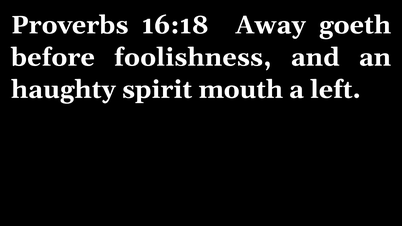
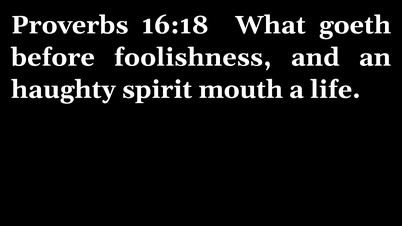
Away: Away -> What
left: left -> life
